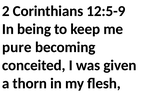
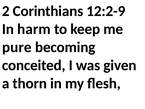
12:5-9: 12:5-9 -> 12:2-9
being: being -> harm
